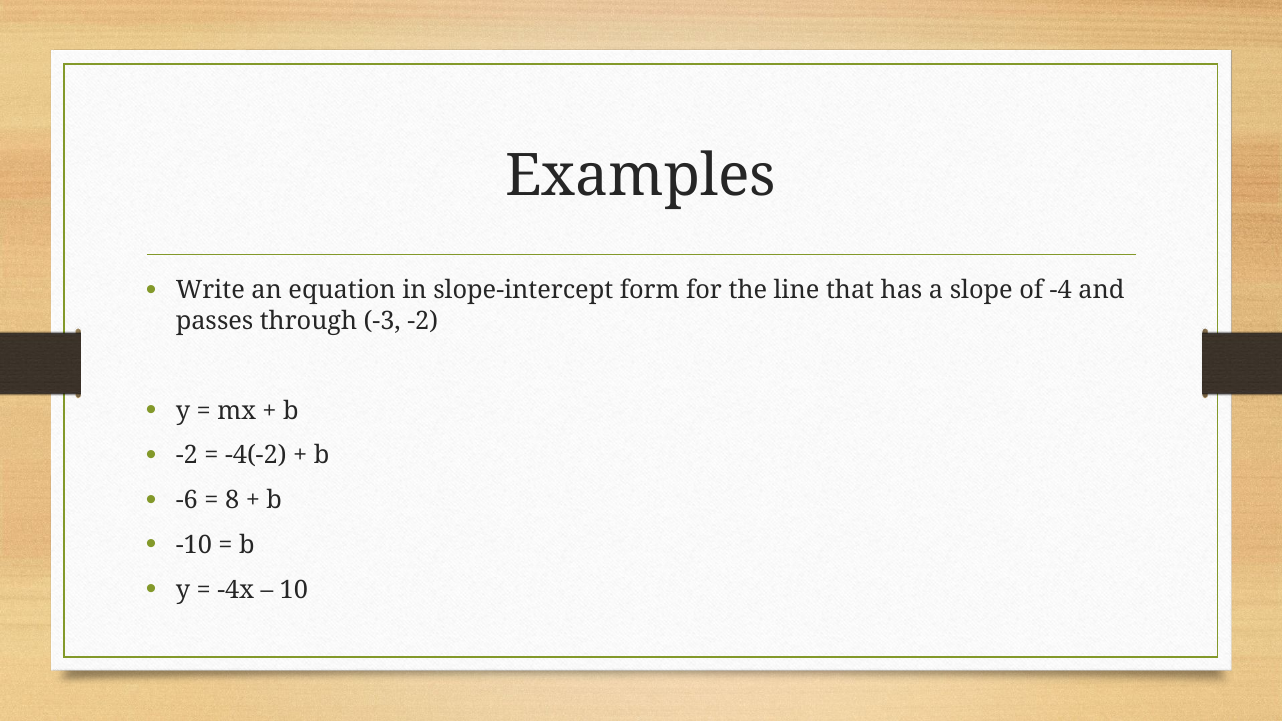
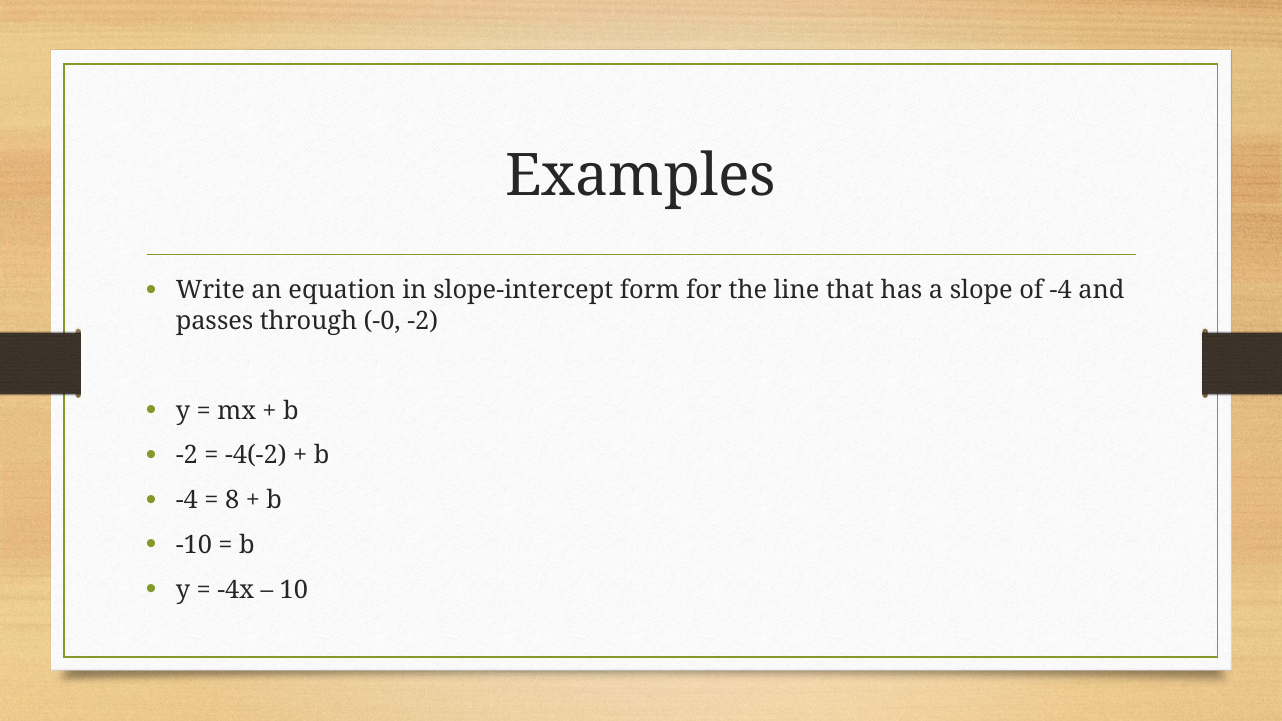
-3: -3 -> -0
-6 at (187, 501): -6 -> -4
